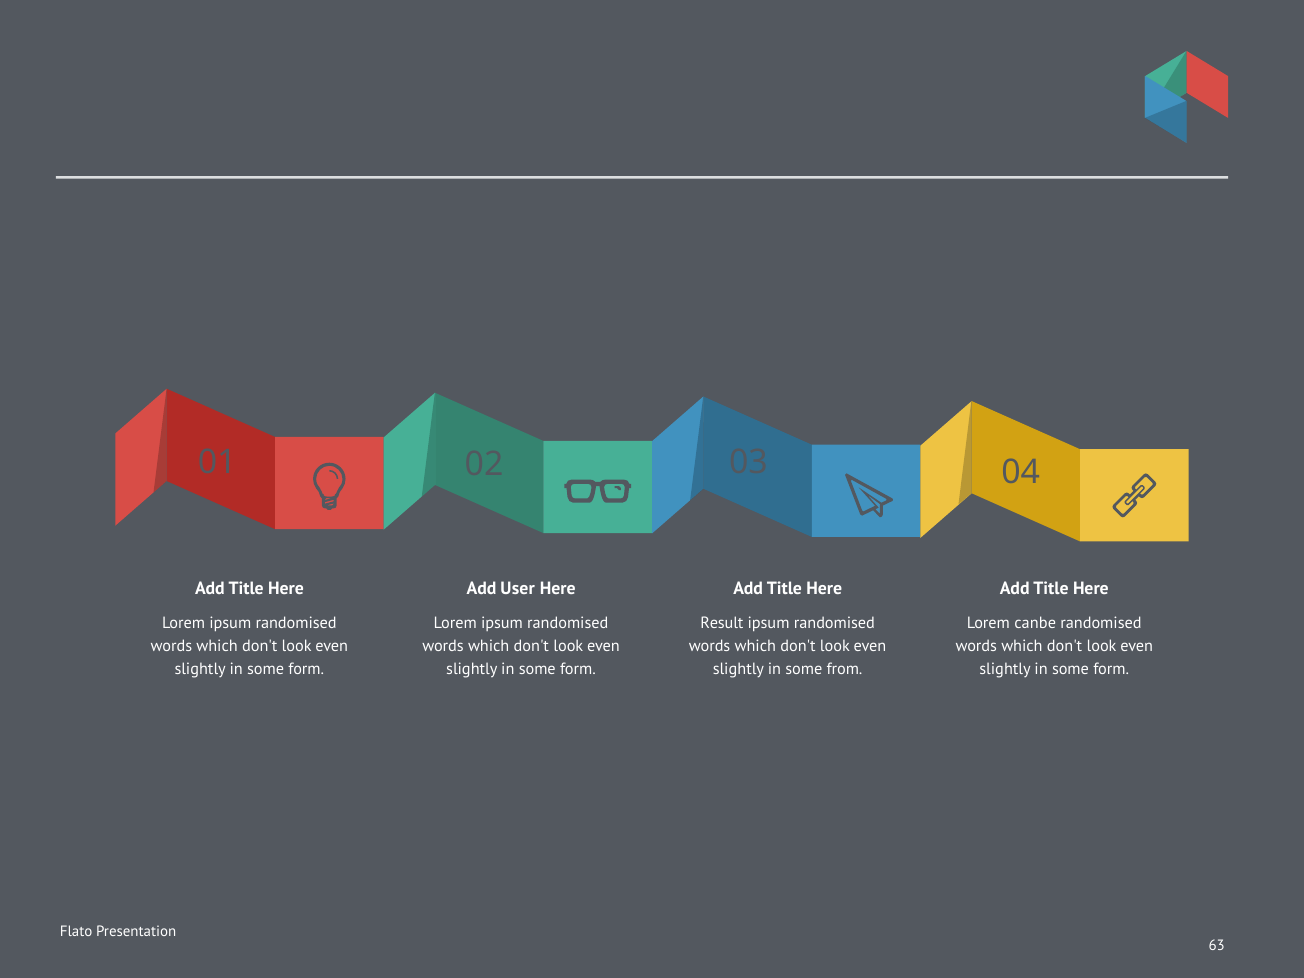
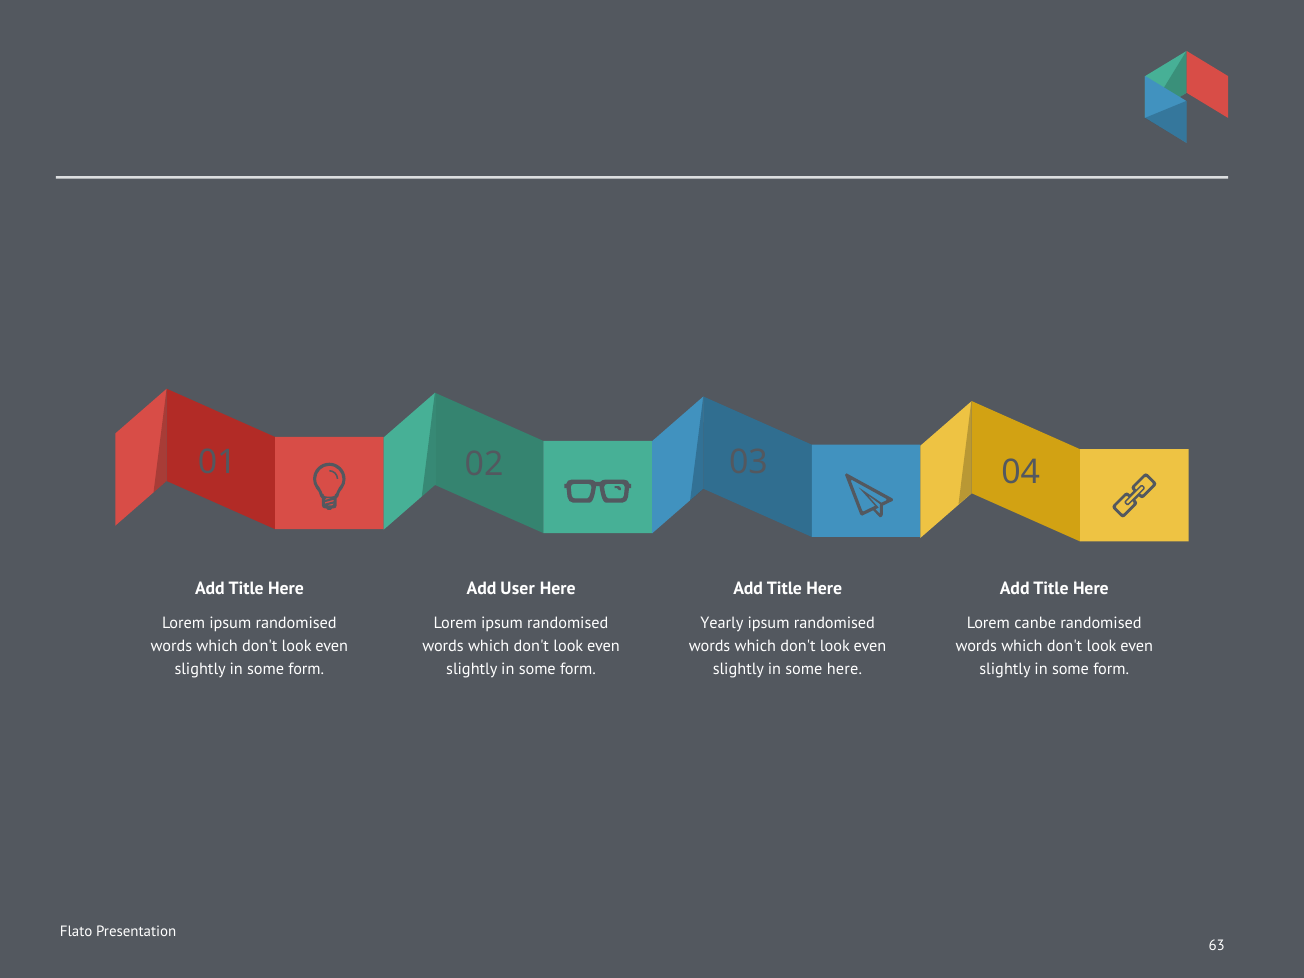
Result: Result -> Yearly
some from: from -> here
